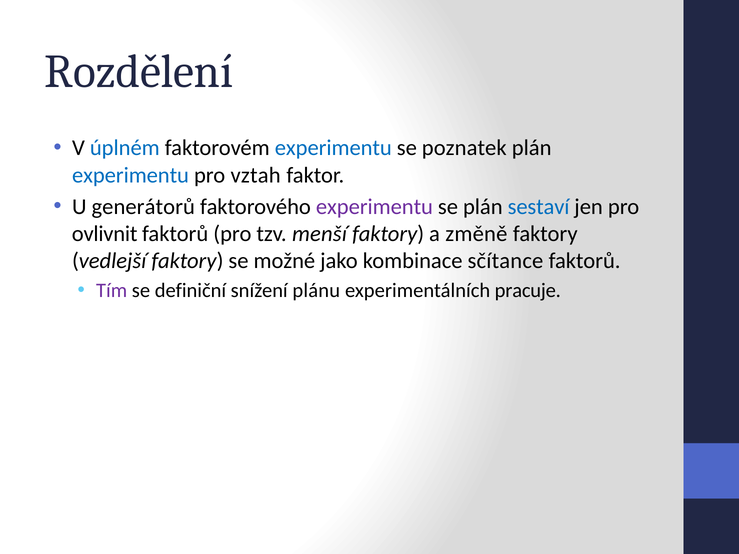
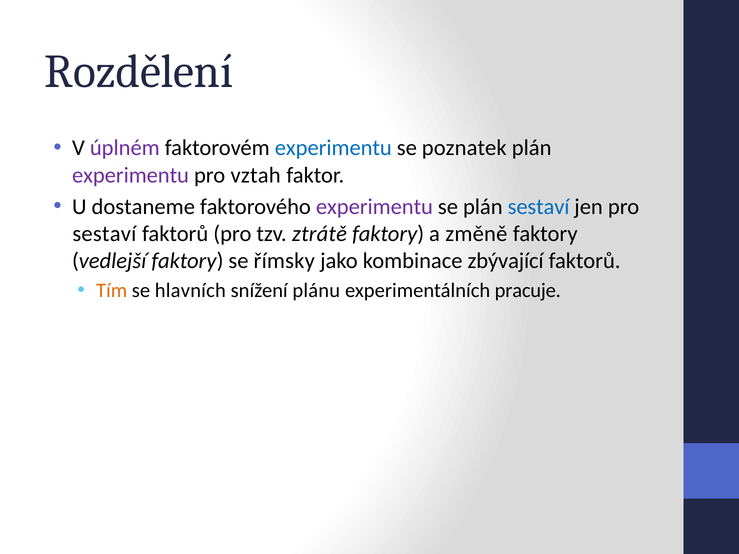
úplném colour: blue -> purple
experimentu at (131, 175) colour: blue -> purple
generátorů: generátorů -> dostaneme
ovlivnit at (105, 234): ovlivnit -> sestaví
menší: menší -> ztrátě
možné: možné -> římsky
sčítance: sčítance -> zbývající
Tím colour: purple -> orange
definiční: definiční -> hlavních
